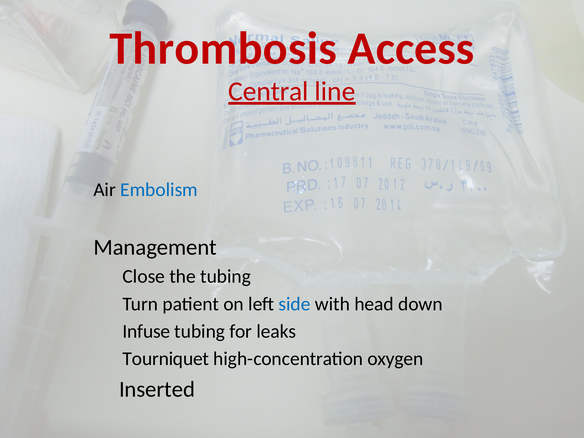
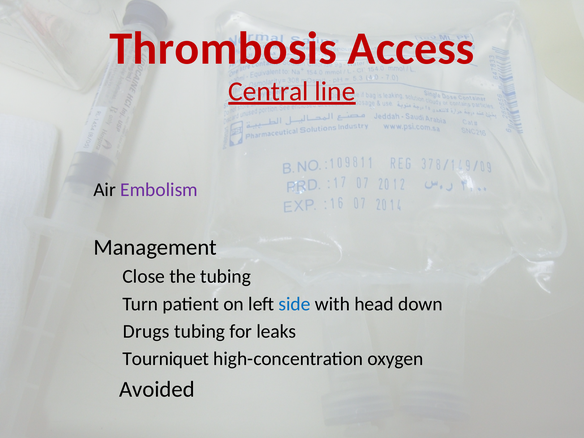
Embolism colour: blue -> purple
Infuse: Infuse -> Drugs
Inserted: Inserted -> Avoided
